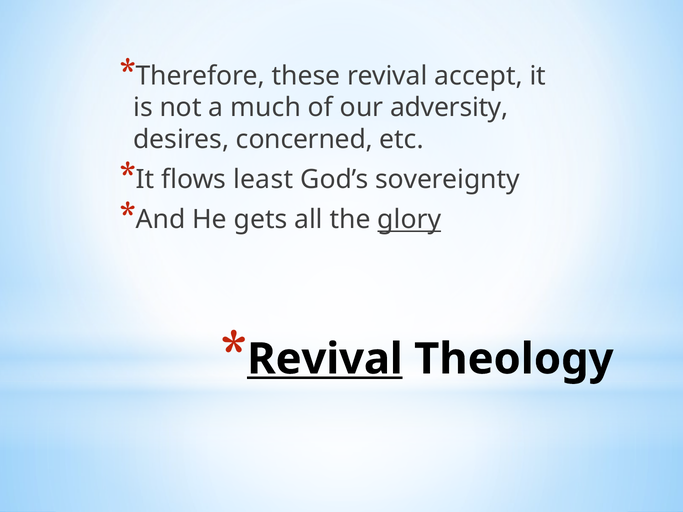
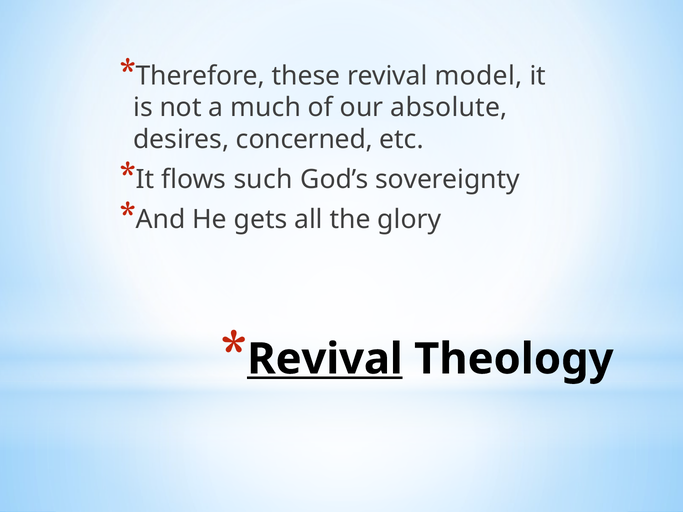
accept: accept -> model
adversity: adversity -> absolute
least: least -> such
glory underline: present -> none
